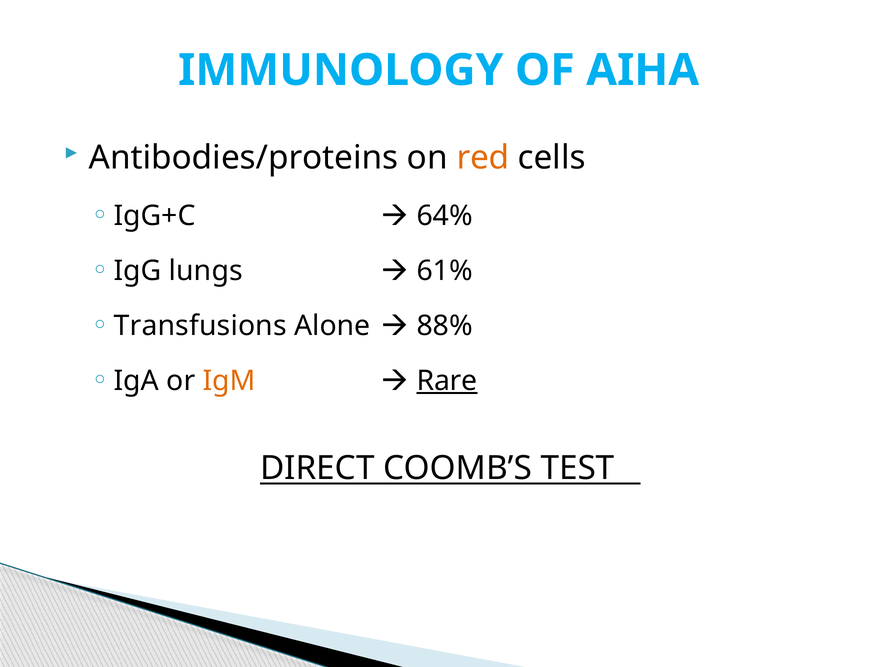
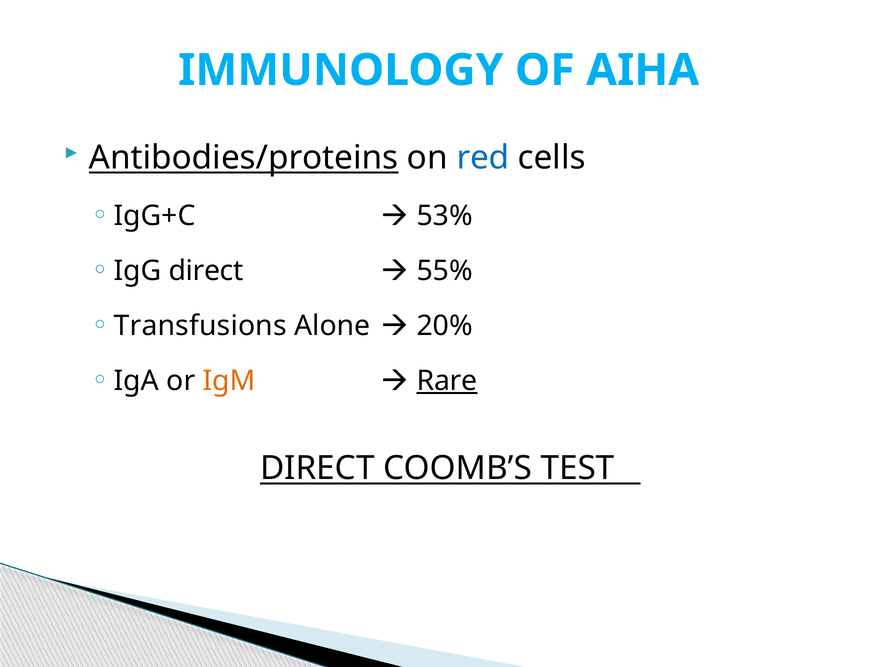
Antibodies/proteins underline: none -> present
red colour: orange -> blue
64%: 64% -> 53%
IgG lungs: lungs -> direct
61%: 61% -> 55%
88%: 88% -> 20%
